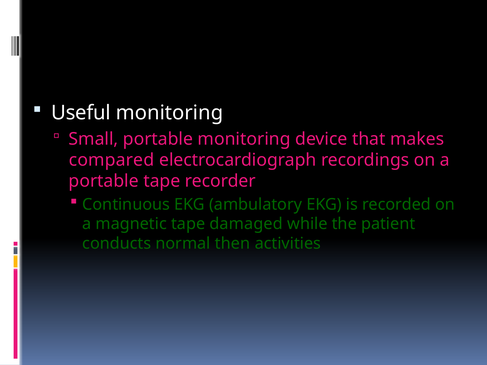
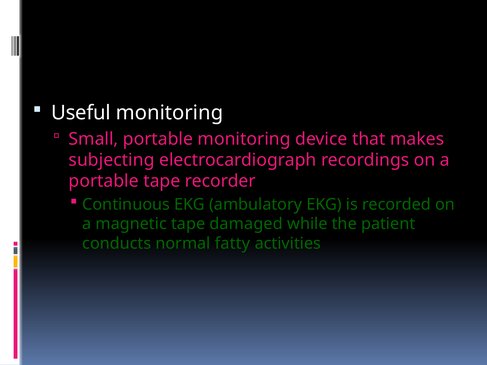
compared: compared -> subjecting
then: then -> fatty
